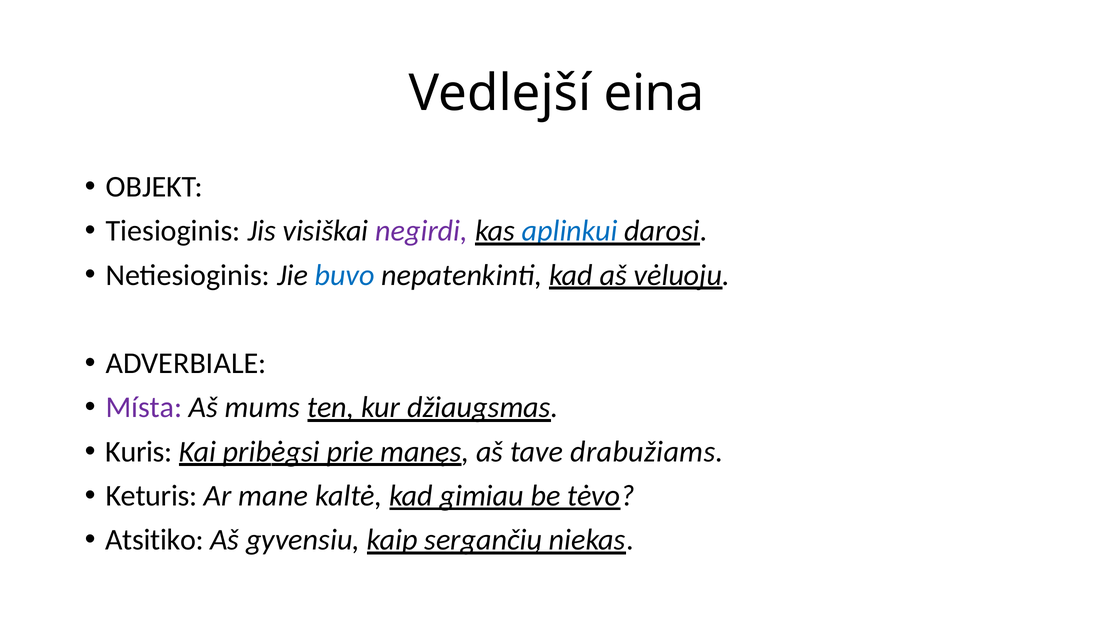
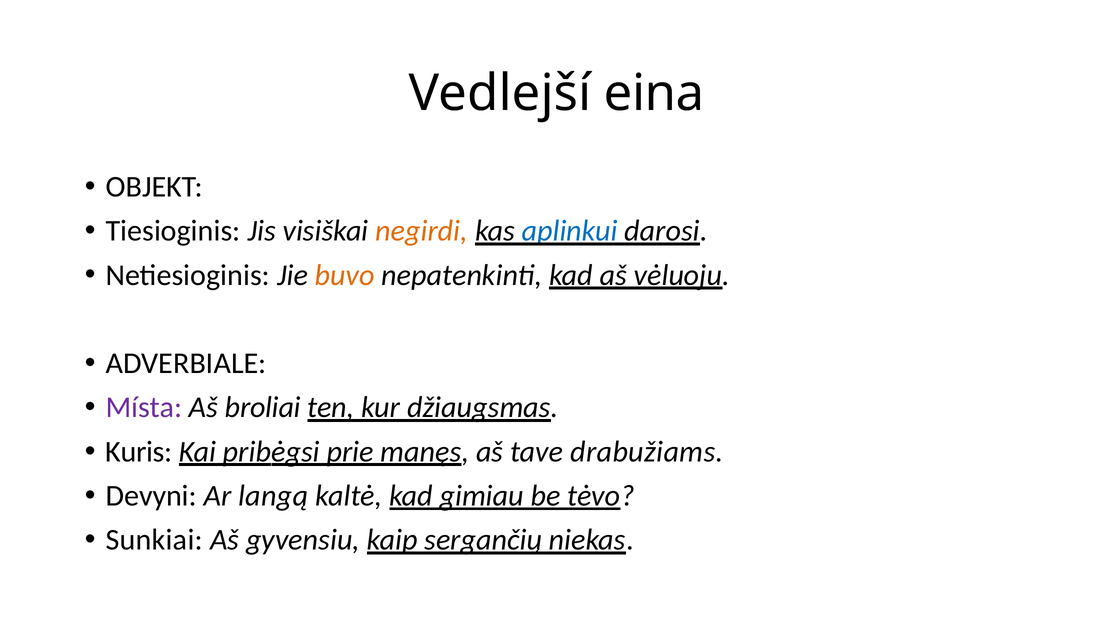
negirdi colour: purple -> orange
buvo colour: blue -> orange
mums: mums -> broliai
Keturis: Keturis -> Devyni
mane: mane -> langą
Atsitiko: Atsitiko -> Sunkiai
